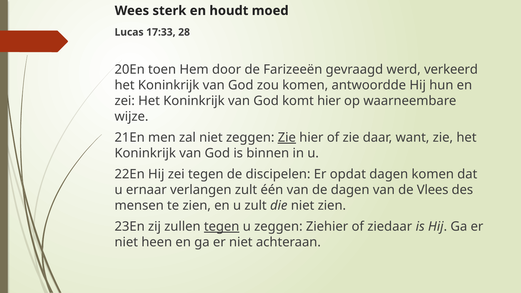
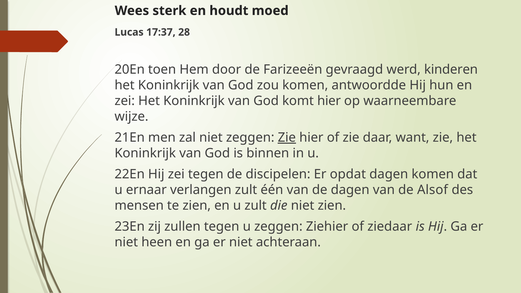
17:33: 17:33 -> 17:37
verkeerd: verkeerd -> kinderen
Vlees: Vlees -> Alsof
tegen at (222, 227) underline: present -> none
